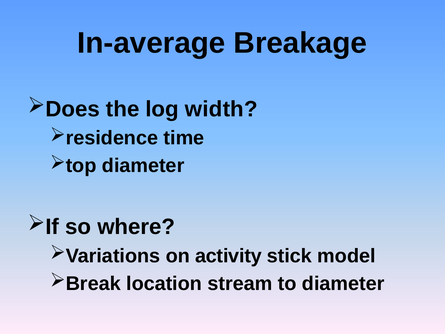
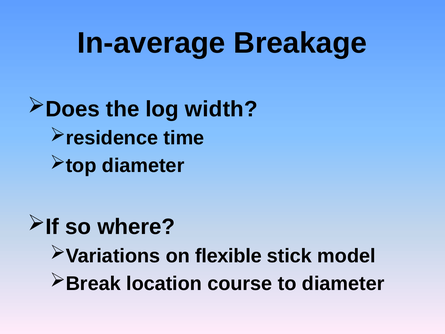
activity: activity -> flexible
stream: stream -> course
